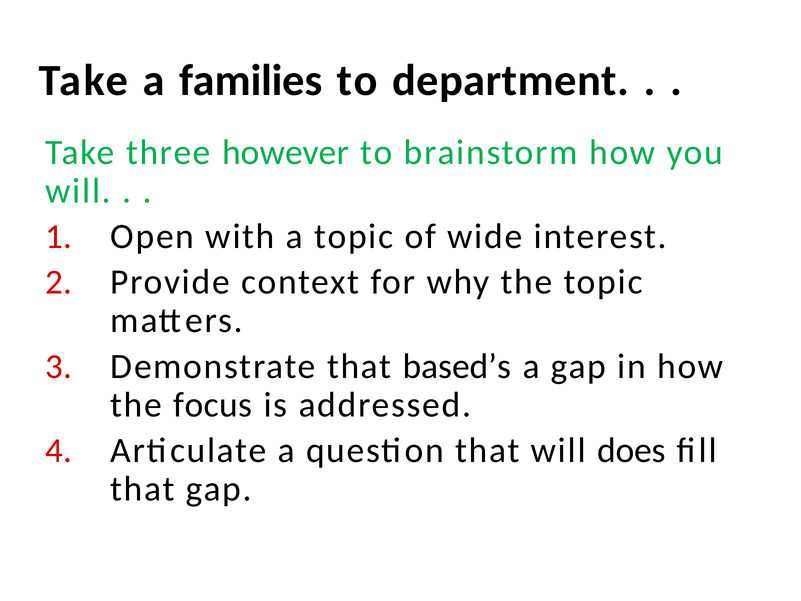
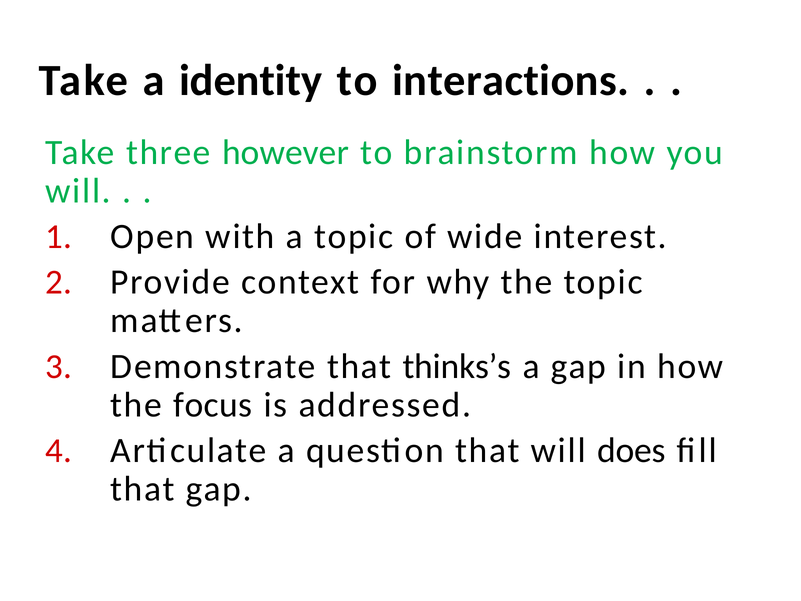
families: families -> identity
department: department -> interactions
based’s: based’s -> thinks’s
